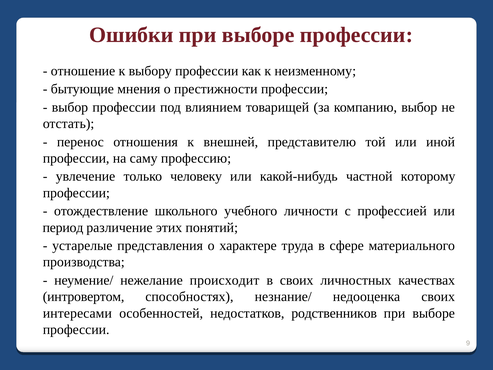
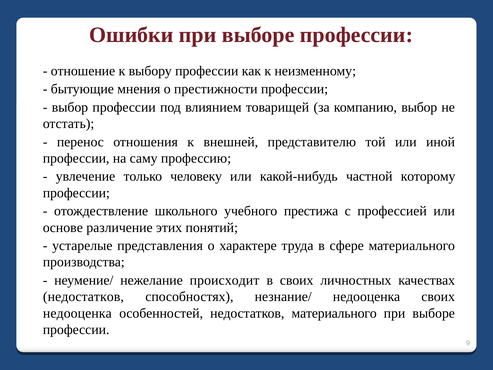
личности: личности -> престижа
период: период -> основе
интровертом at (84, 297): интровертом -> недостатков
интересами at (77, 313): интересами -> недооценка
недостатков родственников: родственников -> материального
